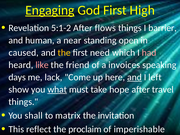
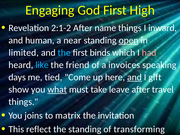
Engaging underline: present -> none
5:1-2: 5:1-2 -> 2:1-2
flows: flows -> name
barrier: barrier -> inward
open underline: none -> present
caused: caused -> limited
the at (64, 53) colour: yellow -> light blue
need: need -> binds
like colour: pink -> light blue
lack: lack -> tied
left: left -> gift
hope: hope -> leave
shall: shall -> joins
the proclaim: proclaim -> standing
imperishable: imperishable -> transforming
